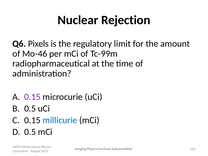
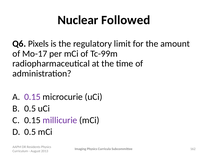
Rejection: Rejection -> Followed
Mo-46: Mo-46 -> Mo-17
millicurie colour: blue -> purple
